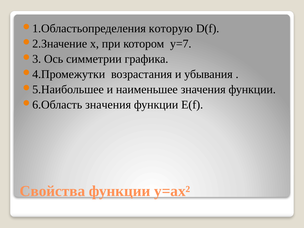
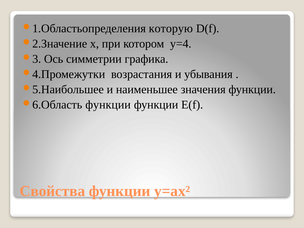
у=7: у=7 -> у=4
значения at (108, 105): значения -> функции
